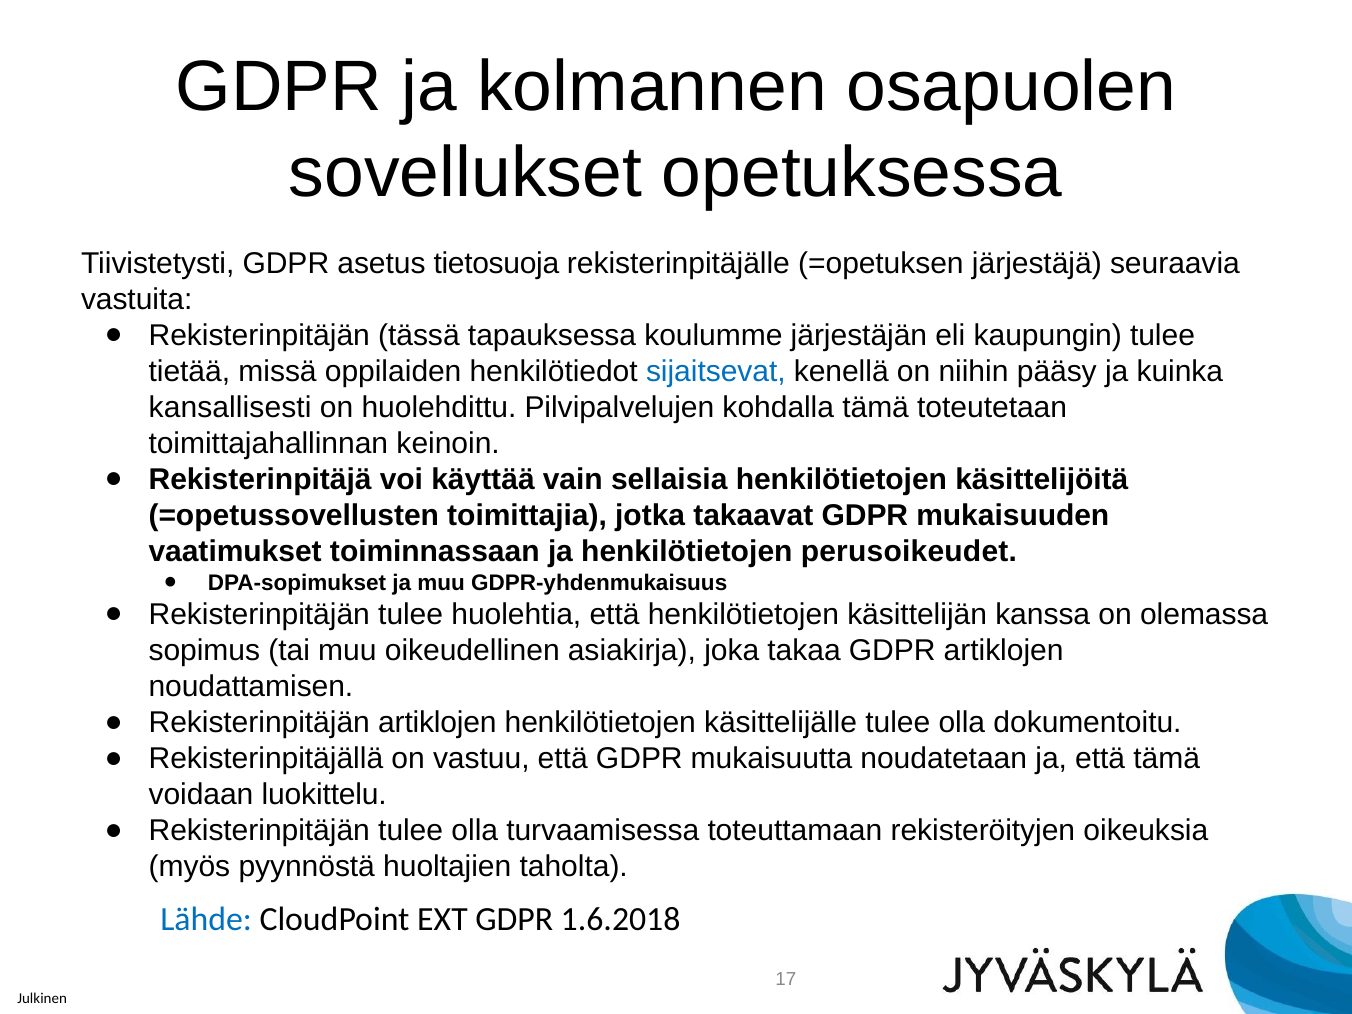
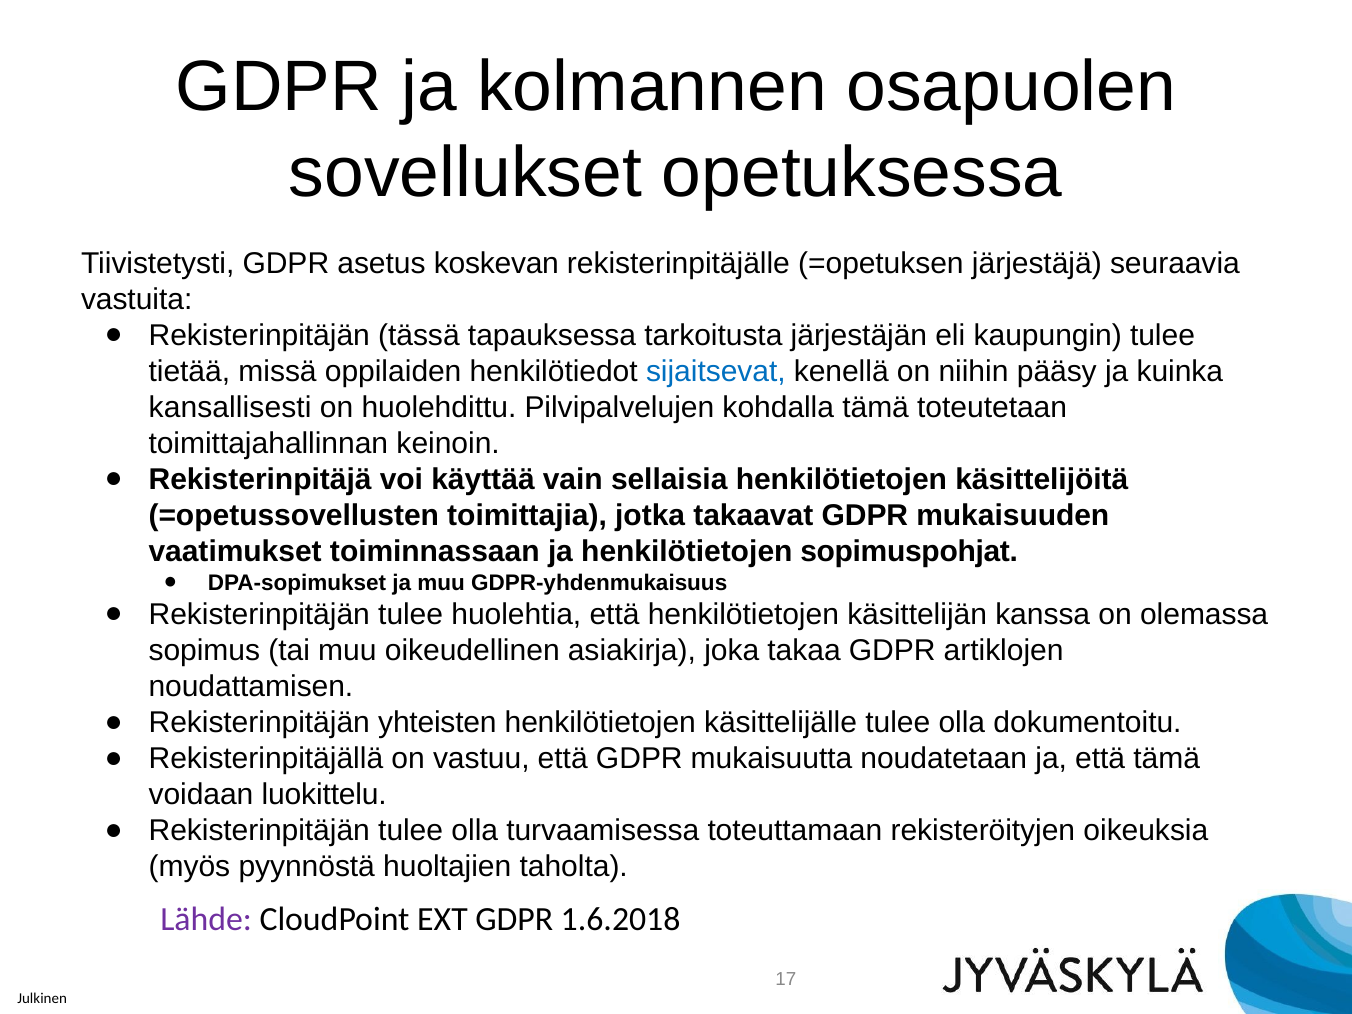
tietosuoja: tietosuoja -> koskevan
koulumme: koulumme -> tarkoitusta
perusoikeudet: perusoikeudet -> sopimuspohjat
Rekisterinpitäjän artiklojen: artiklojen -> yhteisten
Lähde colour: blue -> purple
